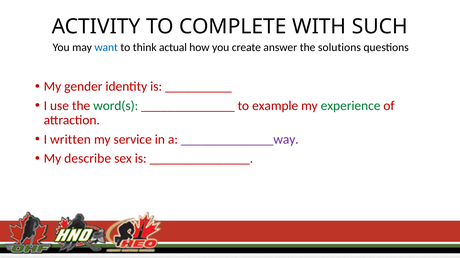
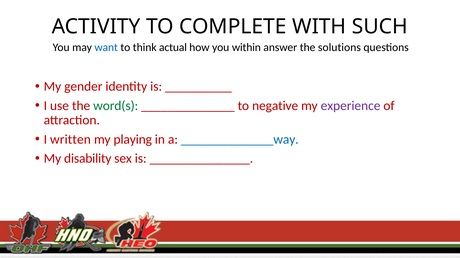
create: create -> within
example: example -> negative
experience colour: green -> purple
service: service -> playing
______________way colour: purple -> blue
describe: describe -> disability
